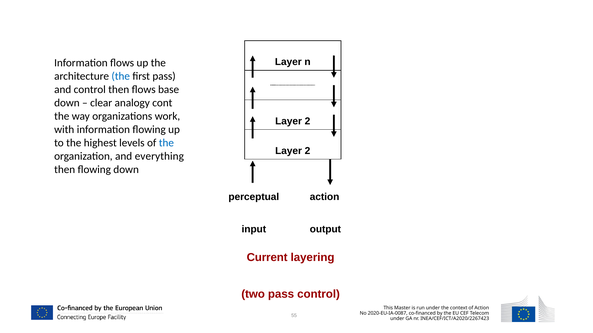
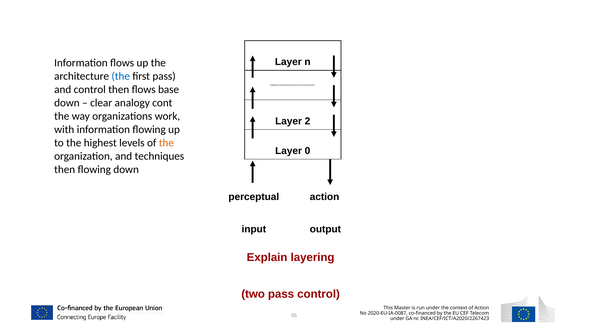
the at (166, 143) colour: blue -> orange
2 at (308, 151): 2 -> 0
everything: everything -> techniques
Current: Current -> Explain
